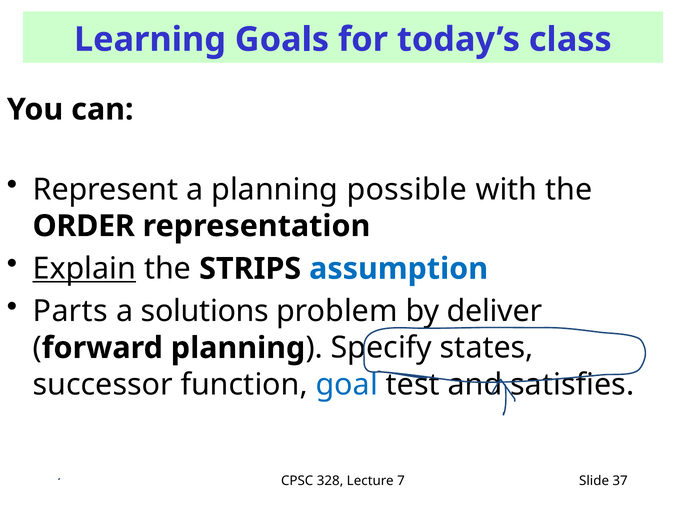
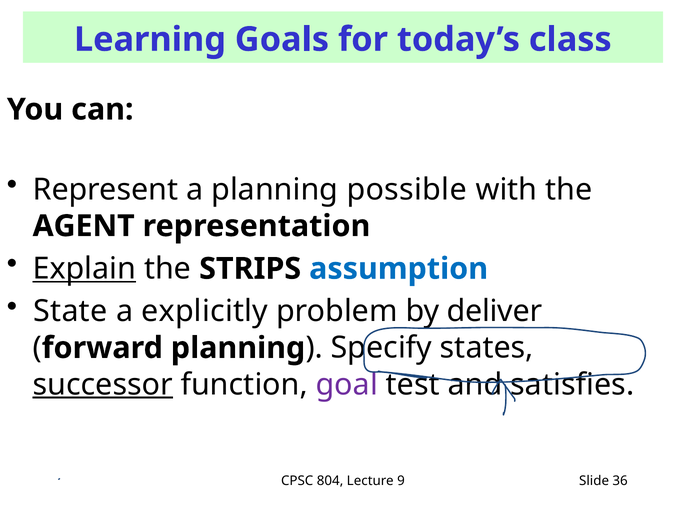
ORDER: ORDER -> AGENT
Parts: Parts -> State
solutions: solutions -> explicitly
successor underline: none -> present
goal colour: blue -> purple
328: 328 -> 804
7: 7 -> 9
37: 37 -> 36
